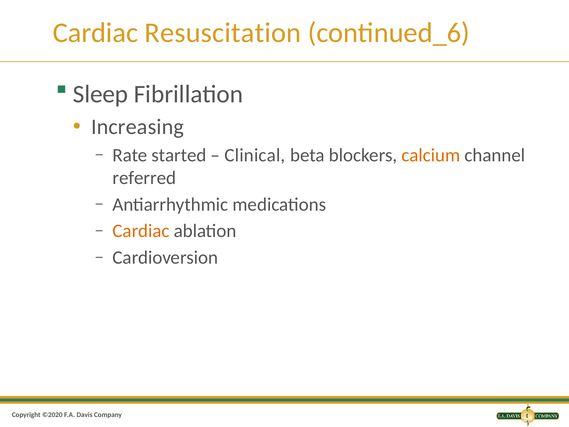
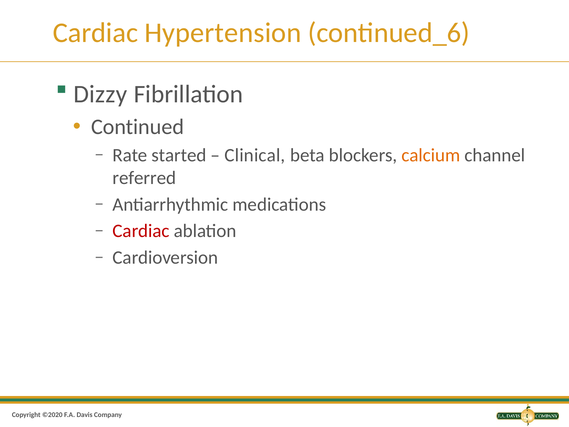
Resuscitation: Resuscitation -> Hypertension
Sleep: Sleep -> Dizzy
Increasing: Increasing -> Continued
Cardiac at (141, 231) colour: orange -> red
